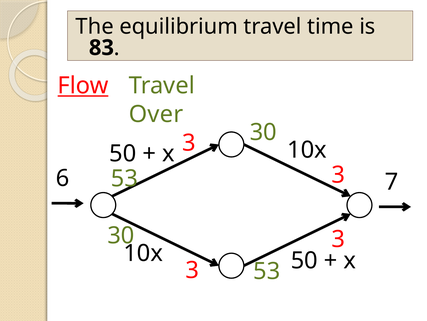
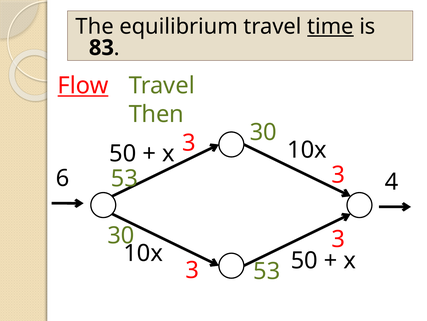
time underline: none -> present
Over: Over -> Then
7: 7 -> 4
